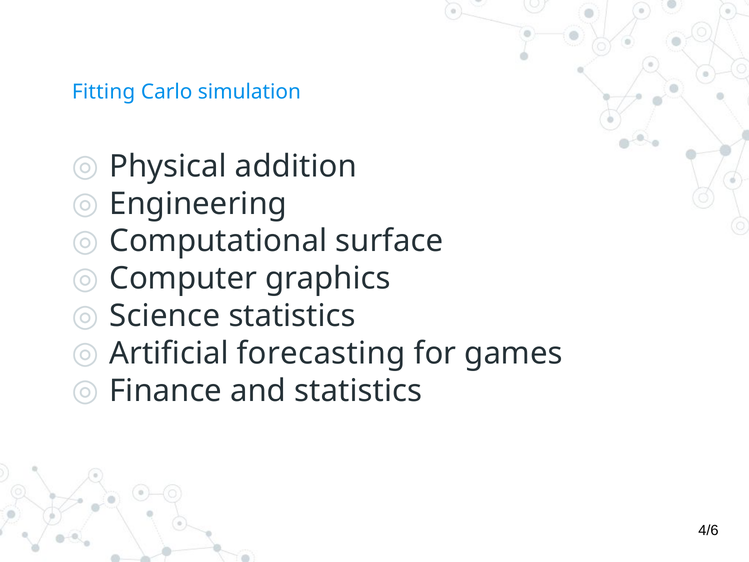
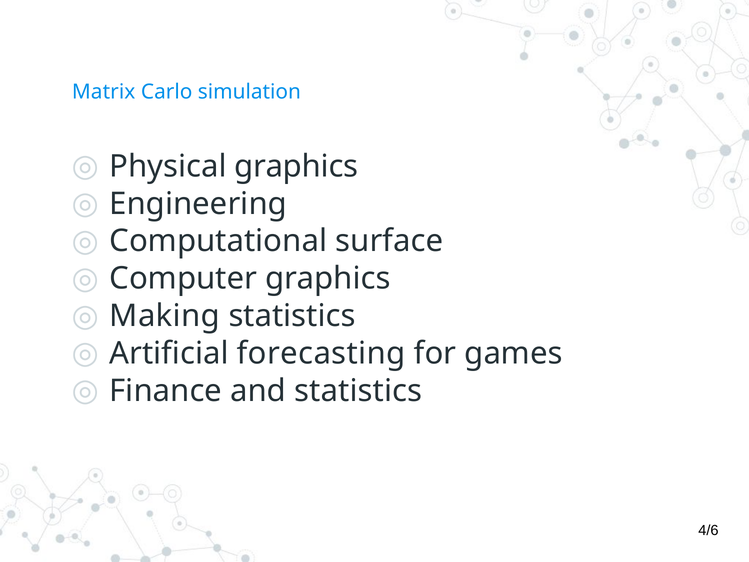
Fitting: Fitting -> Matrix
Physical addition: addition -> graphics
Science: Science -> Making
